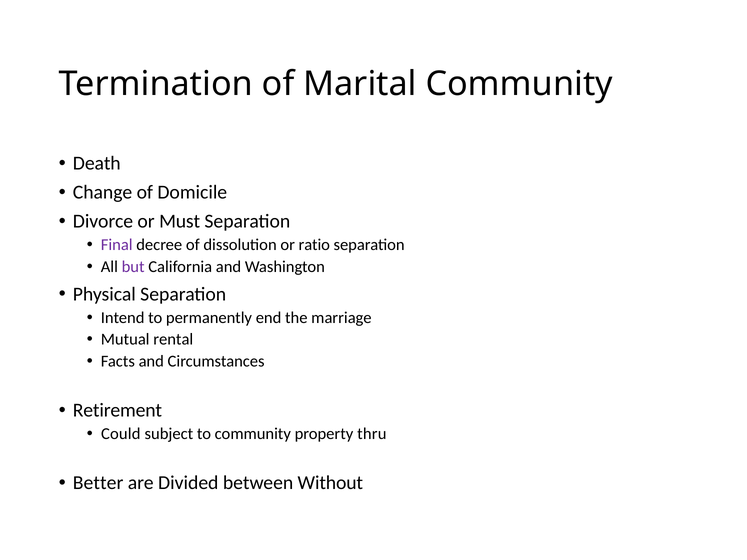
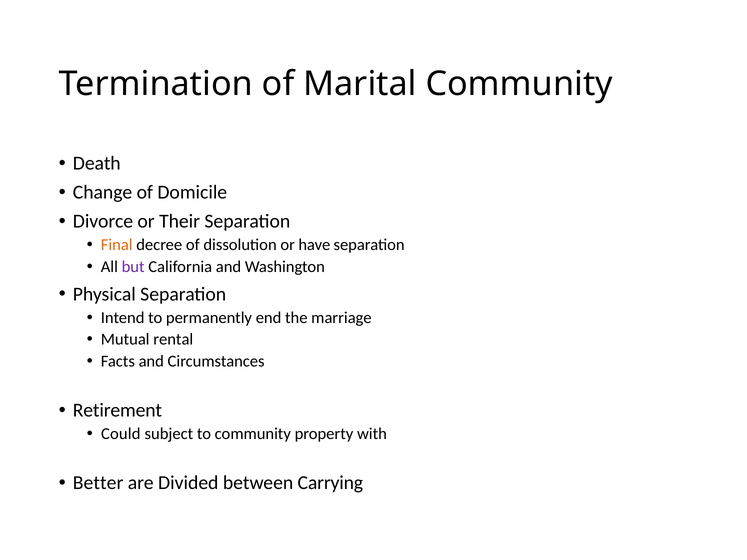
Must: Must -> Their
Final colour: purple -> orange
ratio: ratio -> have
thru: thru -> with
Without: Without -> Carrying
